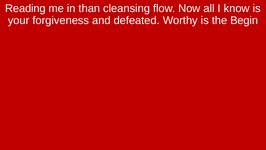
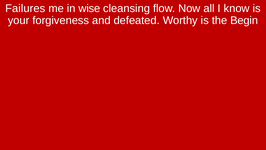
Reading: Reading -> Failures
than: than -> wise
